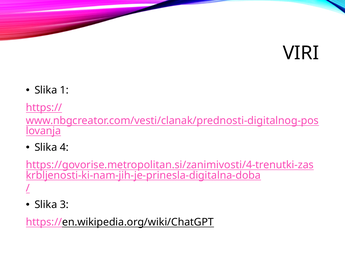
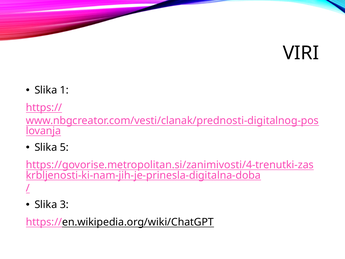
4: 4 -> 5
